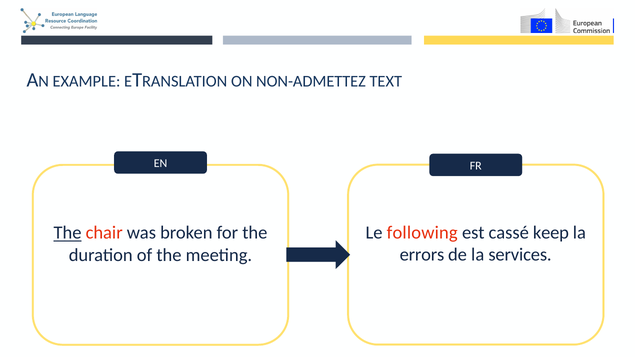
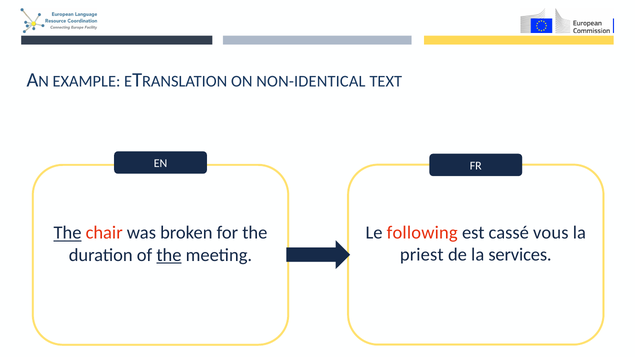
NON-ADMETTEZ: NON-ADMETTEZ -> NON-IDENTICAL
keep: keep -> vous
errors: errors -> priest
the at (169, 255) underline: none -> present
